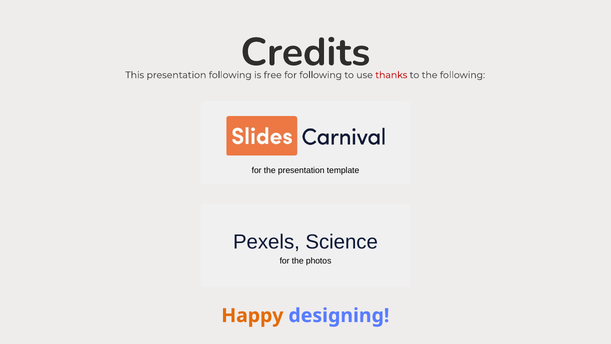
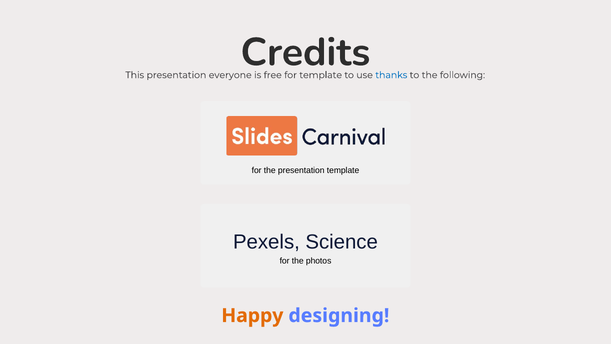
presentation following: following -> everyone
for following: following -> template
thanks colour: red -> blue
